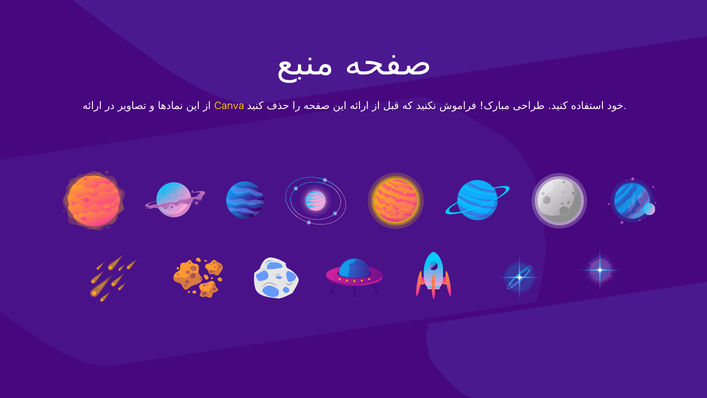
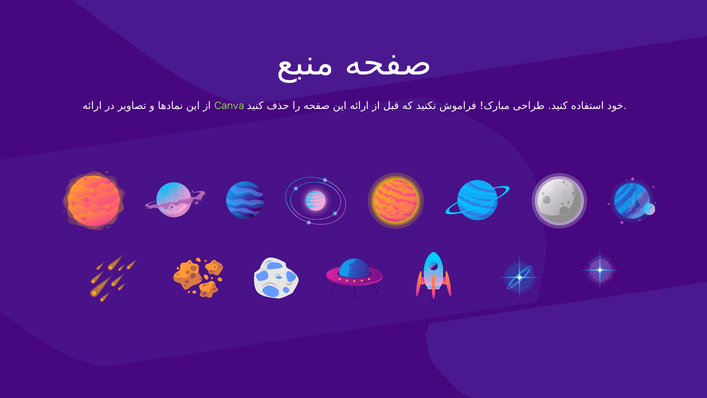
Canva colour: yellow -> light green
